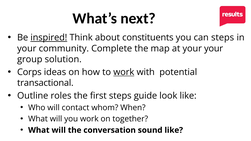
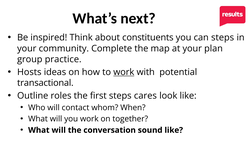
inspired underline: present -> none
your your: your -> plan
solution: solution -> practice
Corps: Corps -> Hosts
guide: guide -> cares
